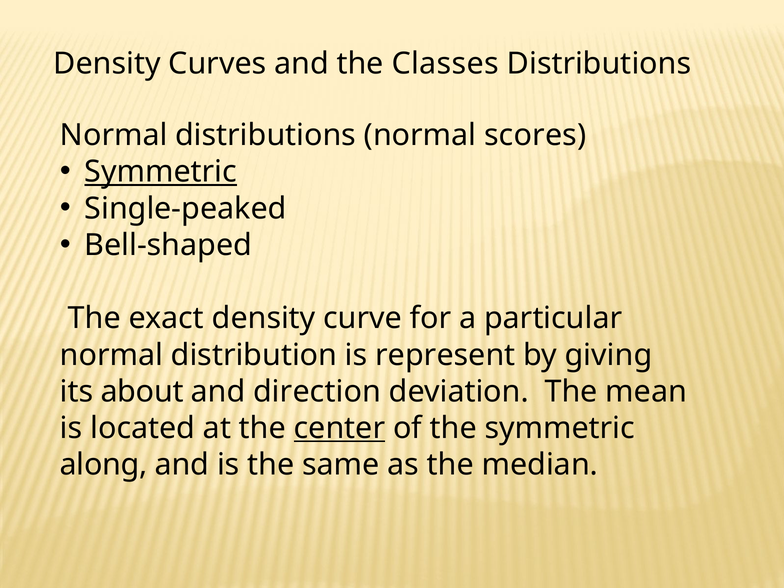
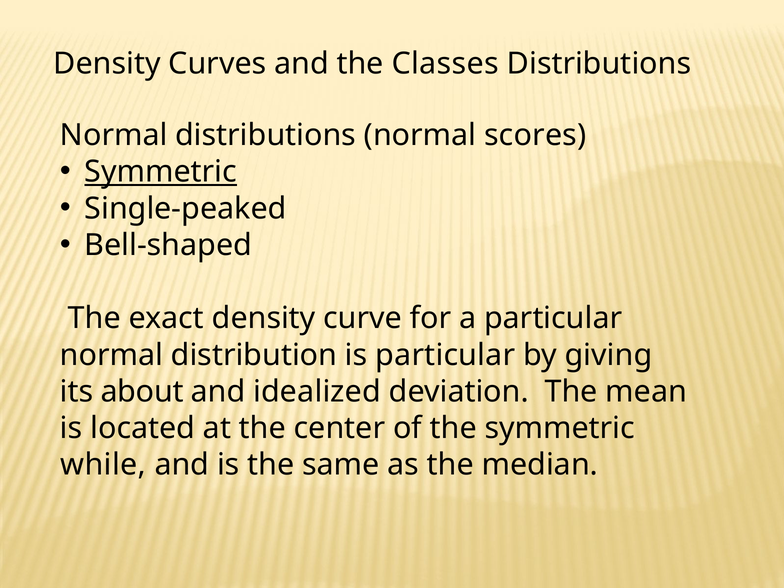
is represent: represent -> particular
direction: direction -> idealized
center underline: present -> none
along: along -> while
